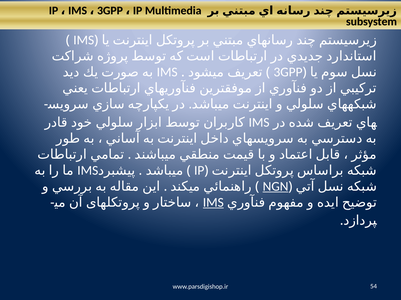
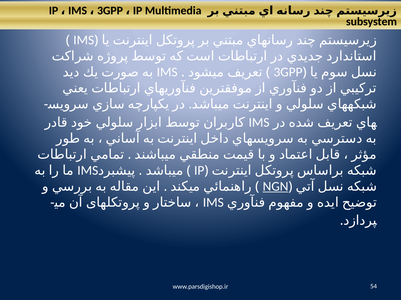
IMS at (213, 203) underline: present -> none
